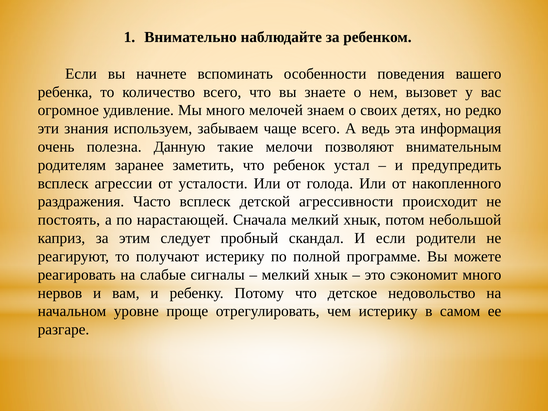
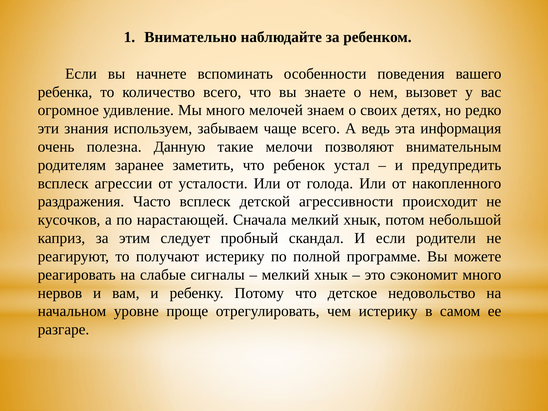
постоять: постоять -> кусочков
